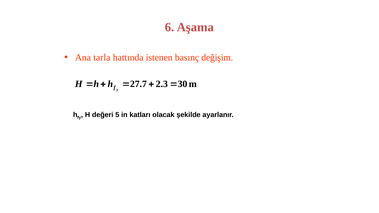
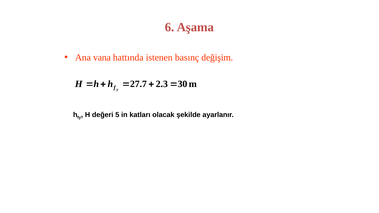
tarla: tarla -> vana
